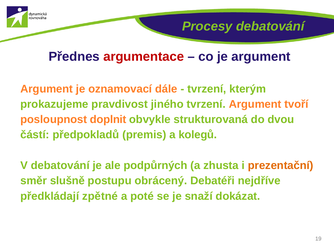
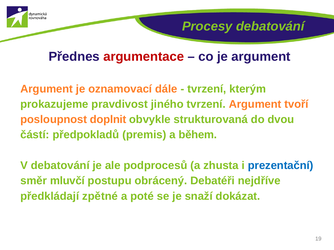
kolegů: kolegů -> během
podpůrných: podpůrných -> podprocesů
prezentační colour: orange -> blue
slušně: slušně -> mluvčí
